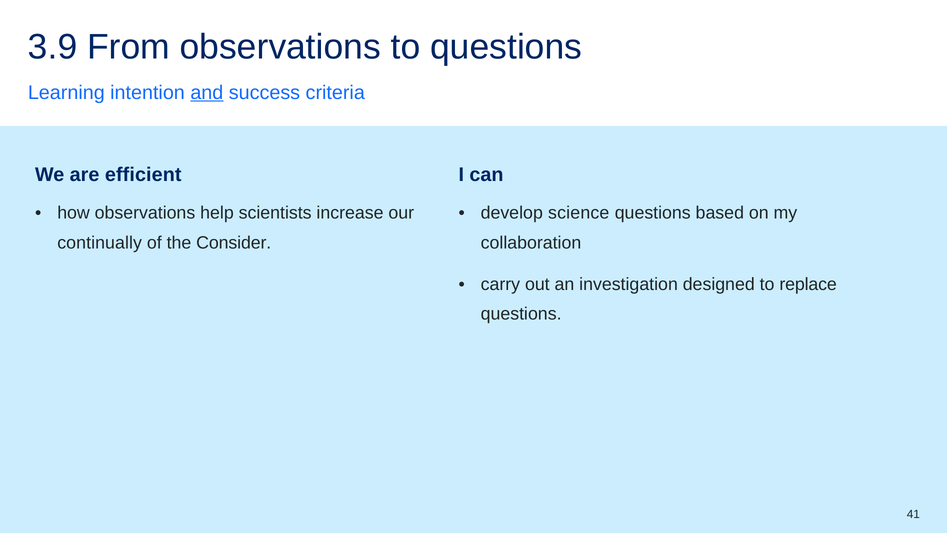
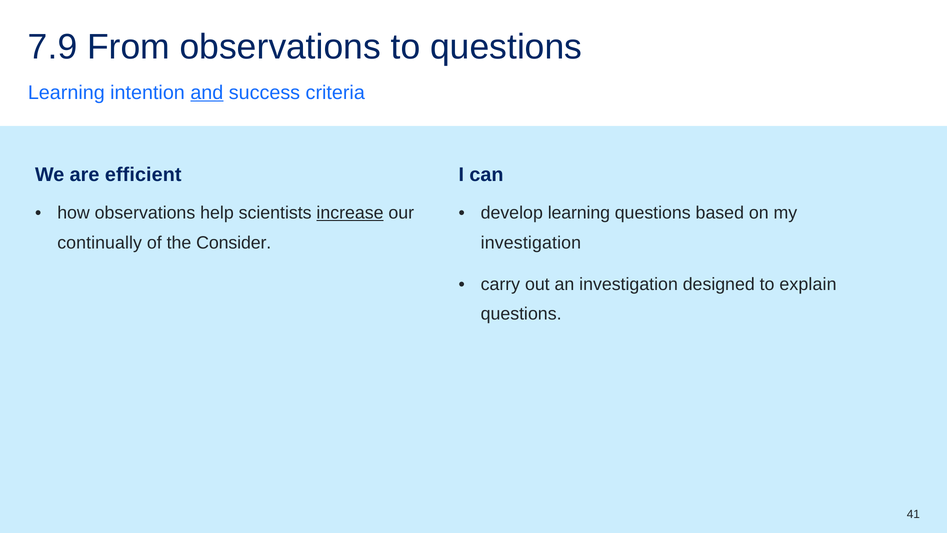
3.9: 3.9 -> 7.9
increase underline: none -> present
develop science: science -> learning
collaboration at (531, 243): collaboration -> investigation
replace: replace -> explain
